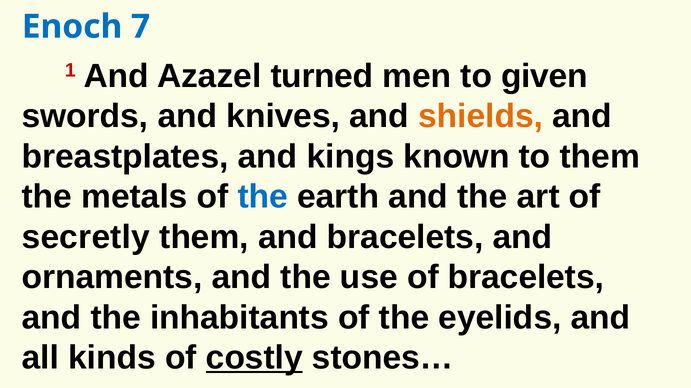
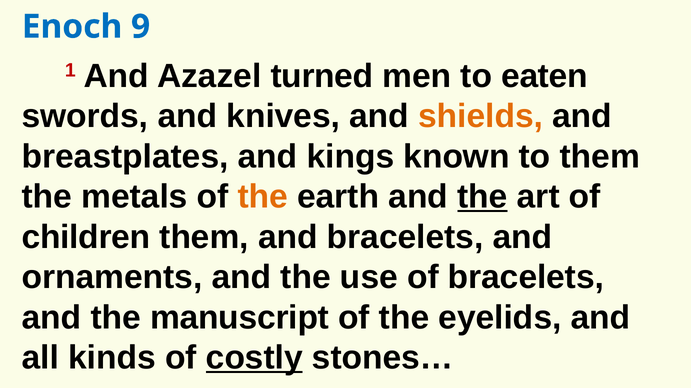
7: 7 -> 9
given: given -> eaten
the at (263, 197) colour: blue -> orange
the at (482, 197) underline: none -> present
secretly: secretly -> children
inhabitants: inhabitants -> manuscript
